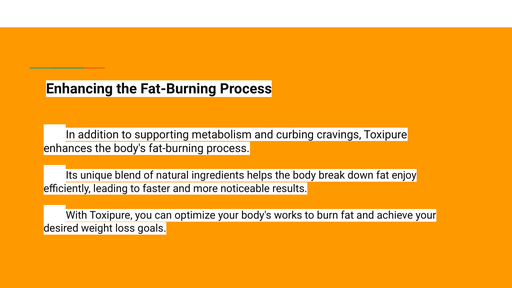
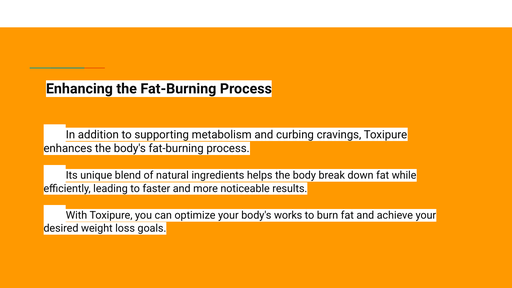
enjoy: enjoy -> while
